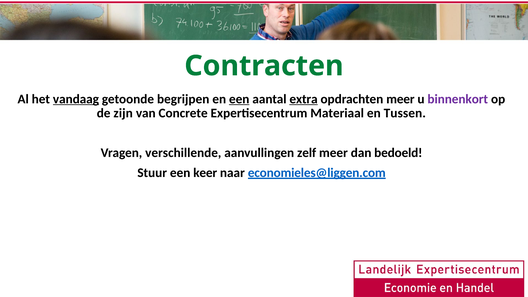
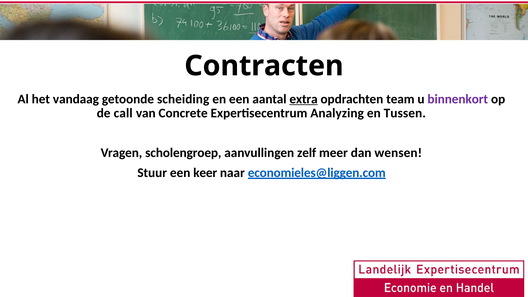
Contracten colour: green -> black
vandaag underline: present -> none
begrijpen: begrijpen -> scheiding
een at (239, 99) underline: present -> none
opdrachten meer: meer -> team
zijn: zijn -> call
Materiaal: Materiaal -> Analyzing
verschillende: verschillende -> scholengroep
bedoeld: bedoeld -> wensen
